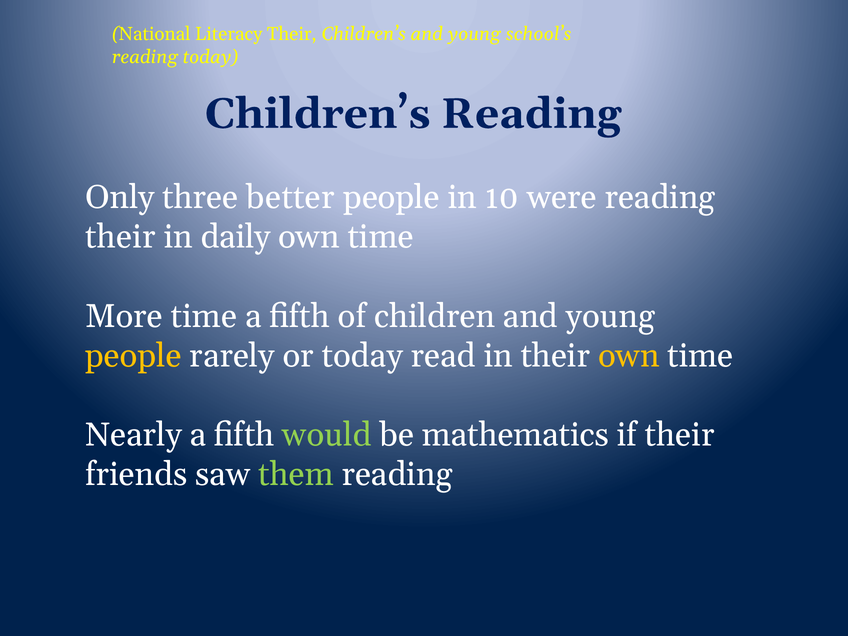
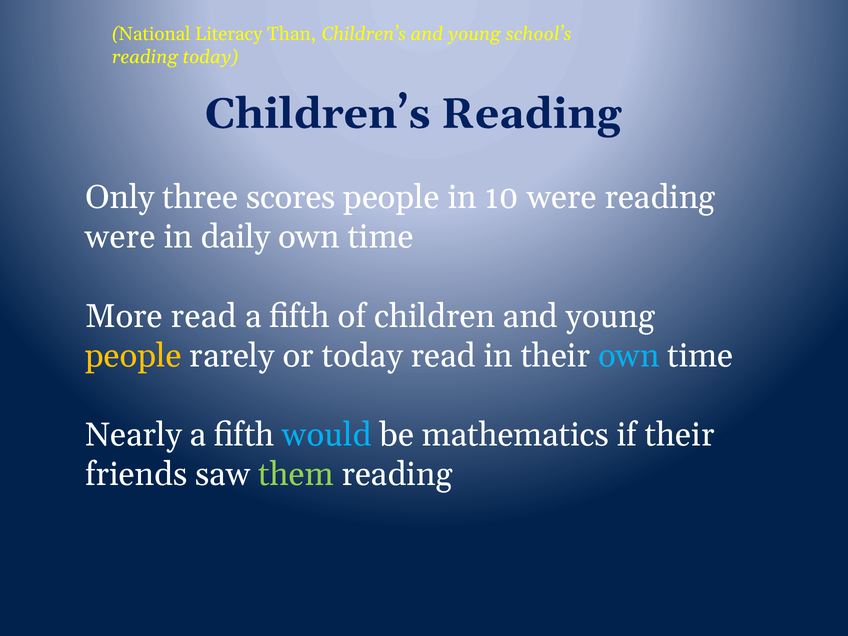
Literacy Their: Their -> Than
better: better -> scores
their at (120, 237): their -> were
More time: time -> read
own at (629, 356) colour: yellow -> light blue
would colour: light green -> light blue
